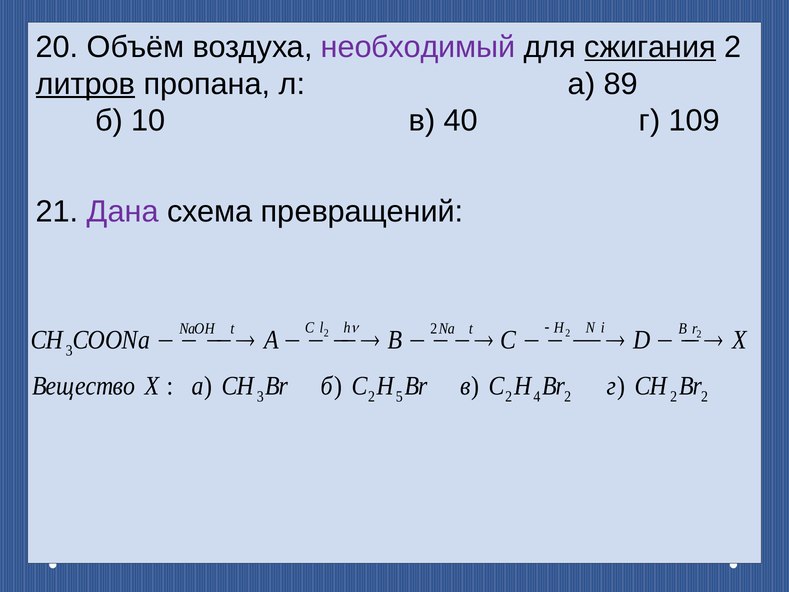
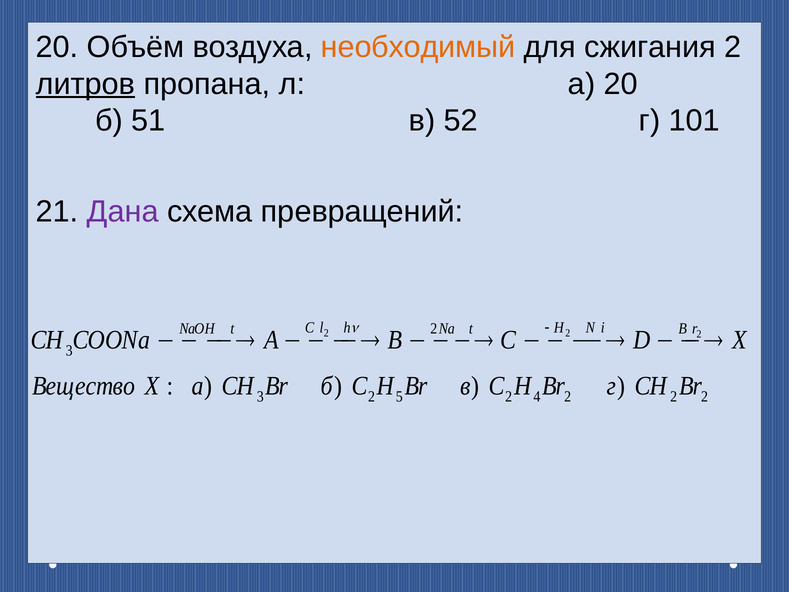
необходимый colour: purple -> orange
сжигания underline: present -> none
а 89: 89 -> 20
10: 10 -> 51
40: 40 -> 52
109: 109 -> 101
